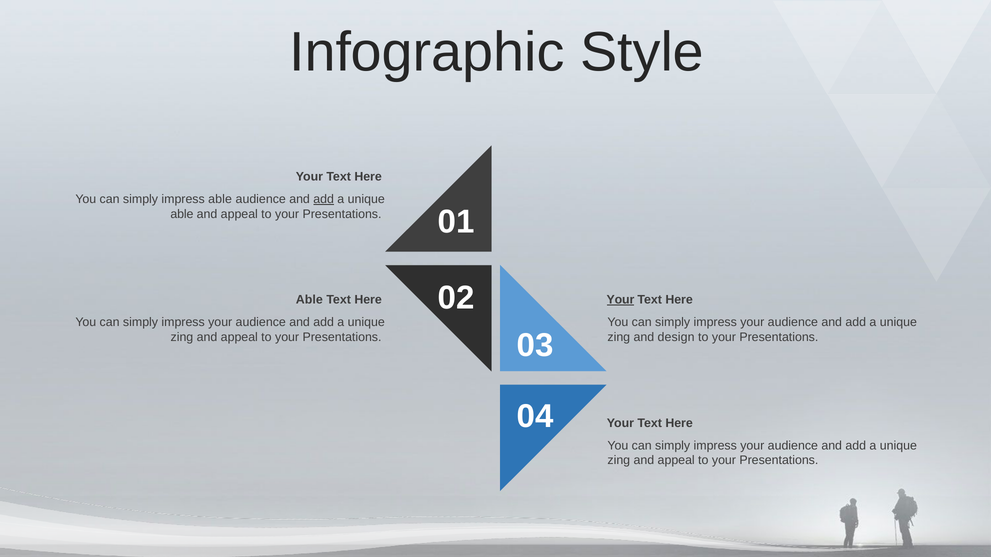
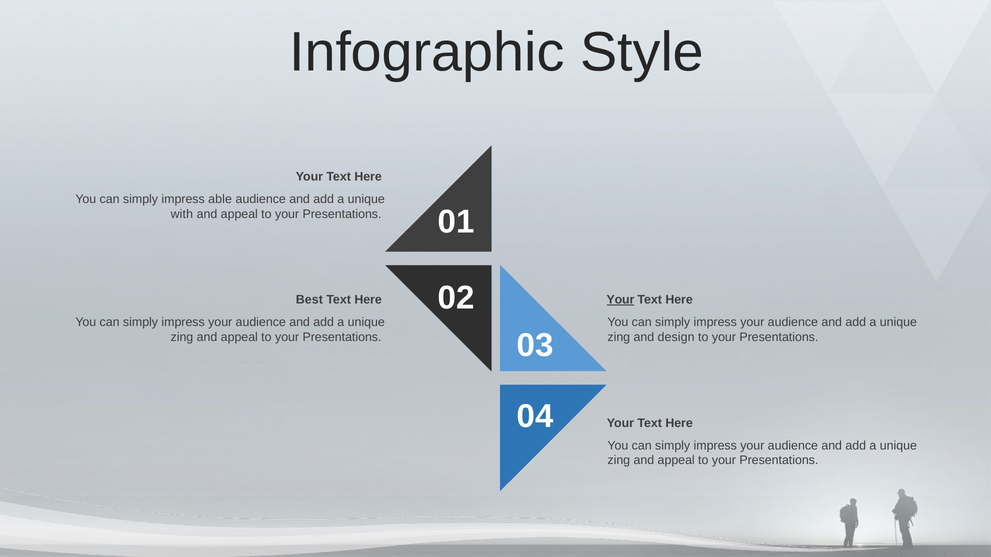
add at (324, 199) underline: present -> none
able at (182, 214): able -> with
Able at (309, 300): Able -> Best
